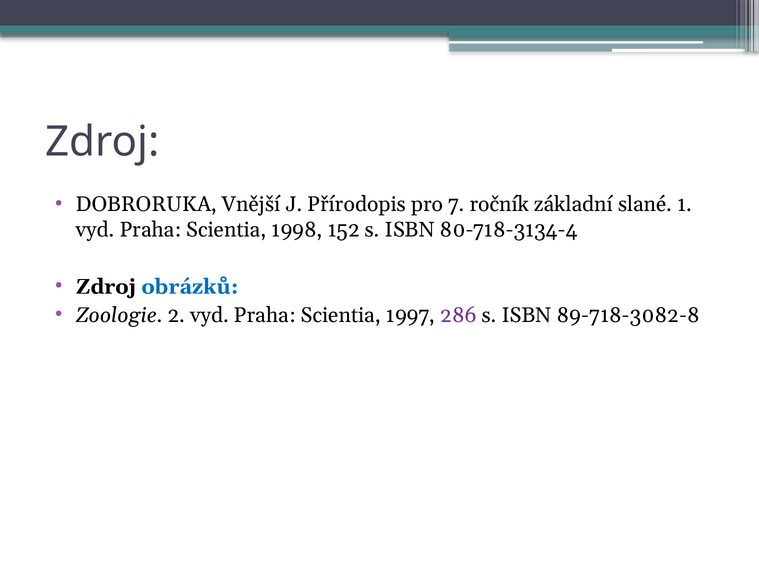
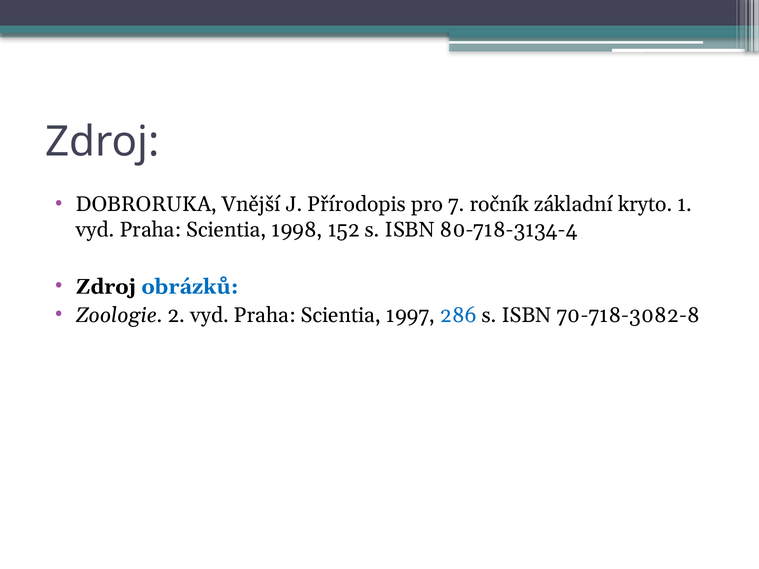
slané: slané -> kryto
286 colour: purple -> blue
89-718-3082-8: 89-718-3082-8 -> 70-718-3082-8
